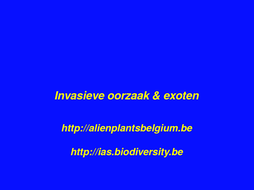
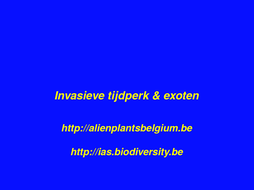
oorzaak: oorzaak -> tijdperk
